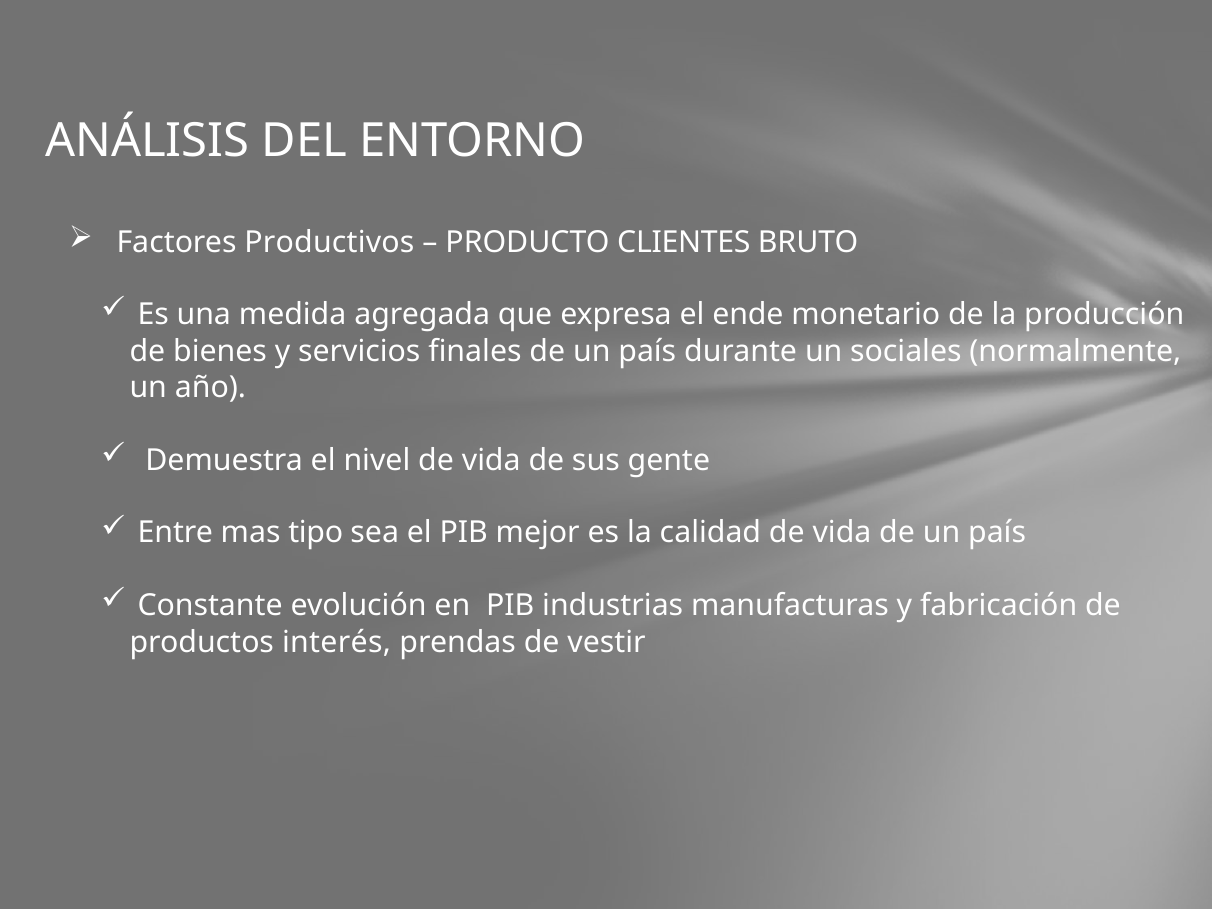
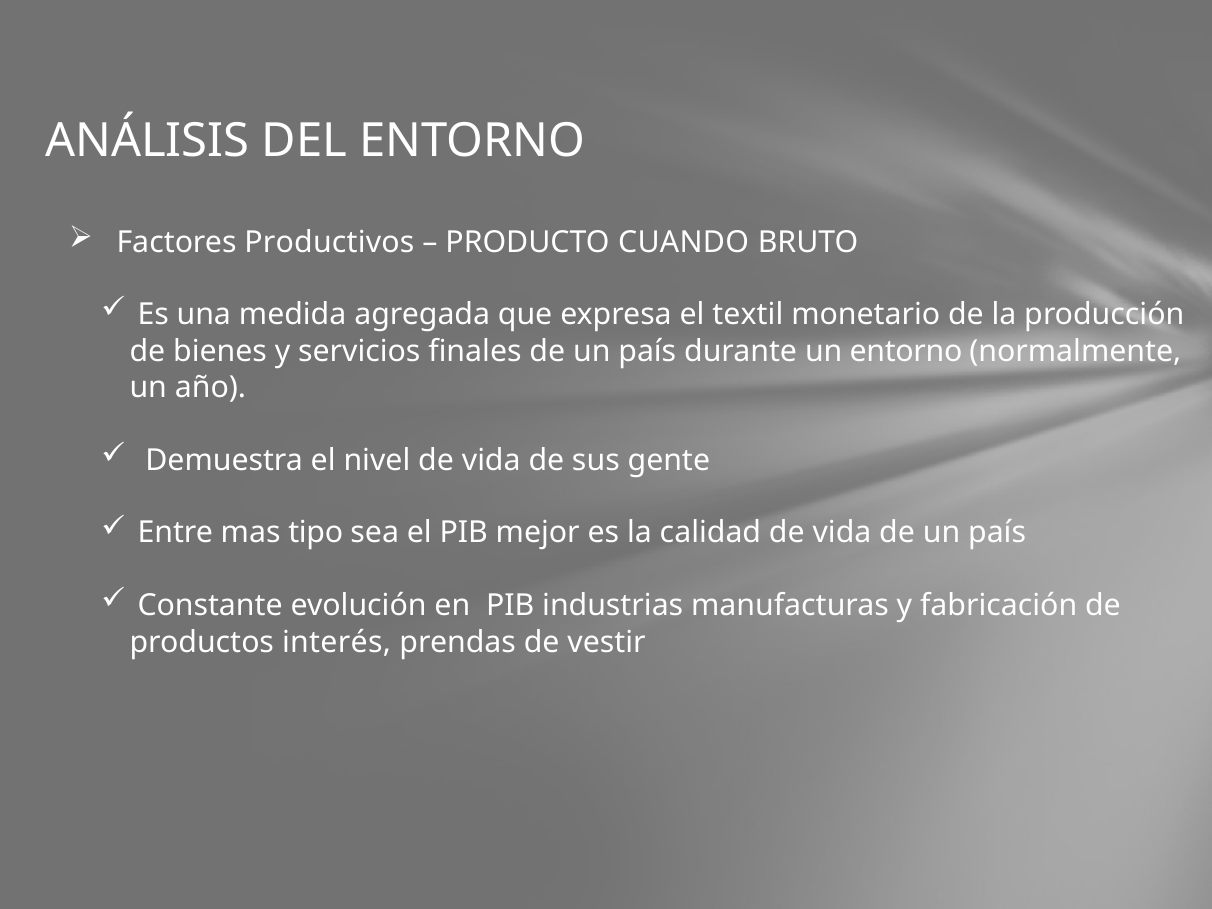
CLIENTES: CLIENTES -> CUANDO
ende: ende -> textil
un sociales: sociales -> entorno
